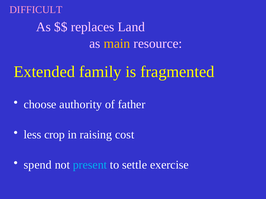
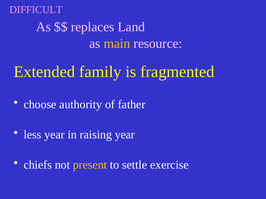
less crop: crop -> year
raising cost: cost -> year
spend: spend -> chiefs
present colour: light blue -> yellow
